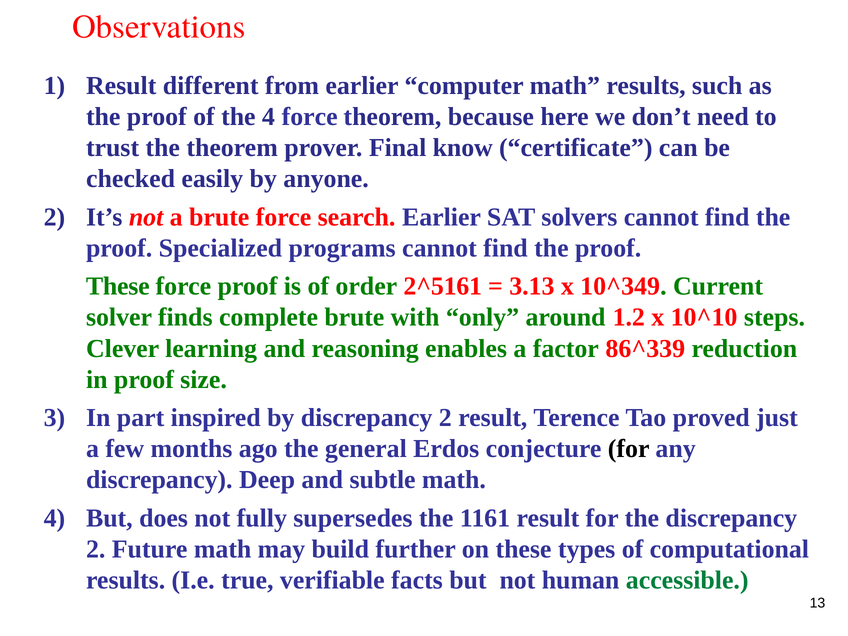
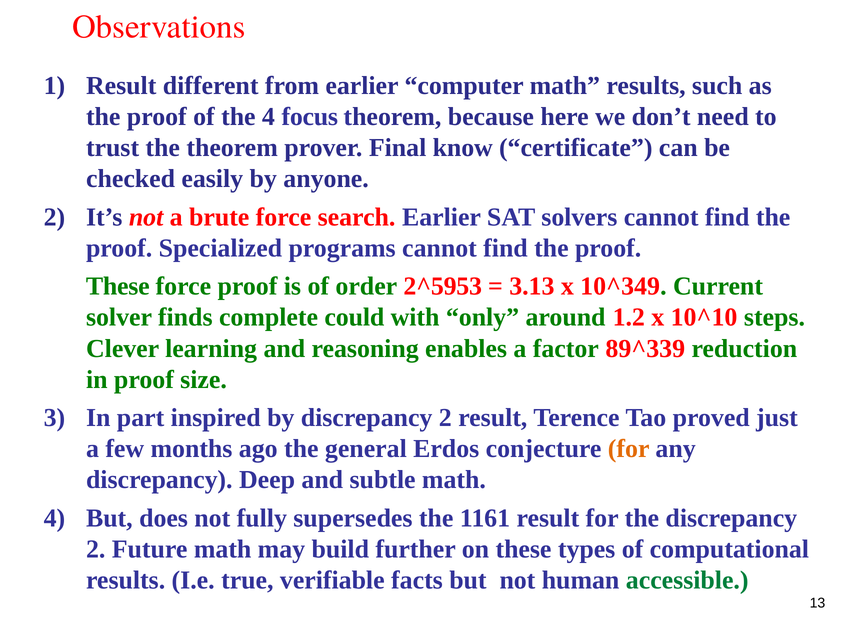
4 force: force -> focus
2^5161: 2^5161 -> 2^5953
complete brute: brute -> could
86^339: 86^339 -> 89^339
for at (629, 449) colour: black -> orange
